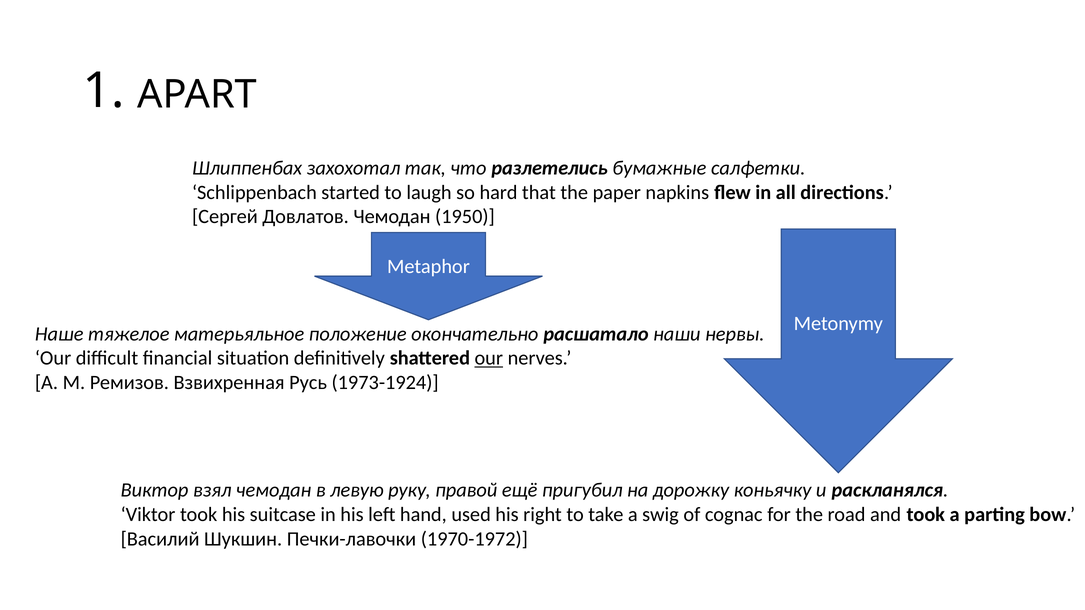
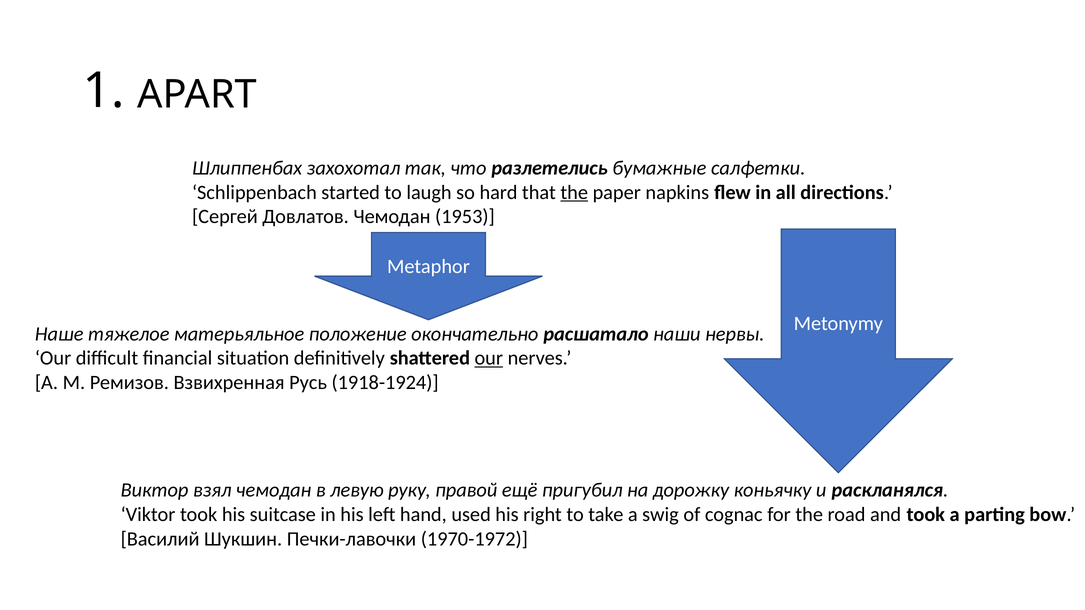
the at (574, 192) underline: none -> present
1950: 1950 -> 1953
1973-1924: 1973-1924 -> 1918-1924
